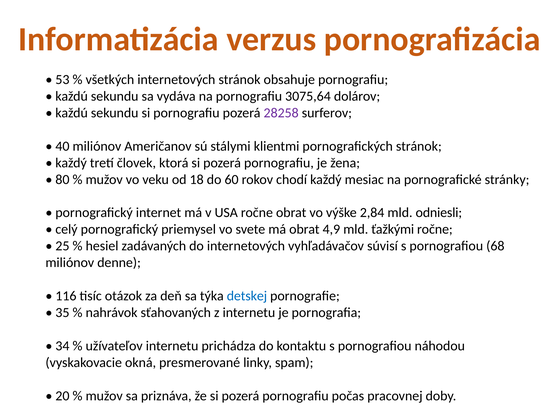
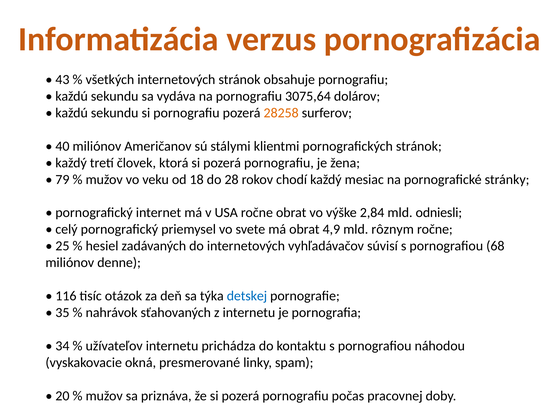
53: 53 -> 43
28258 colour: purple -> orange
80: 80 -> 79
60: 60 -> 28
ťažkými: ťažkými -> rôznym
